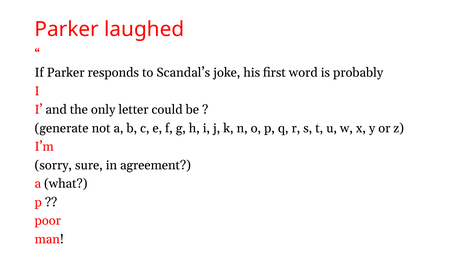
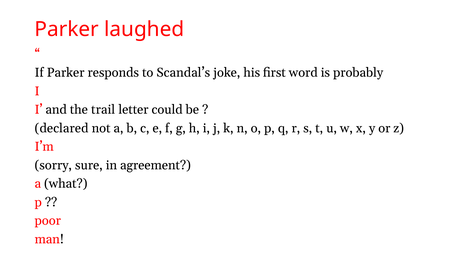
only: only -> trail
generate: generate -> declared
